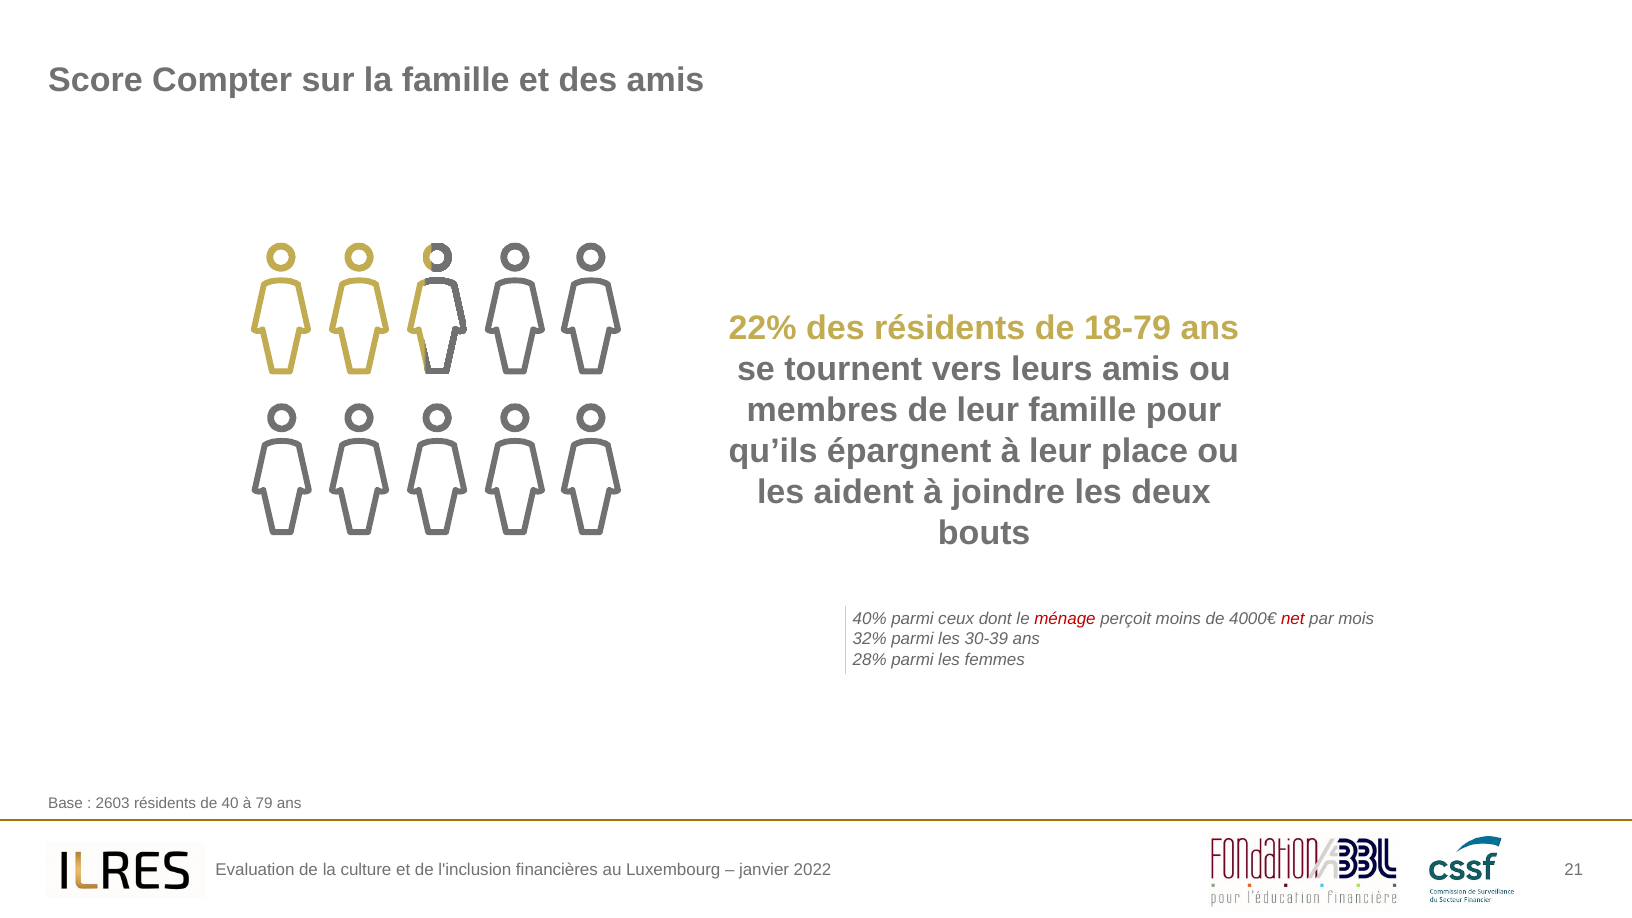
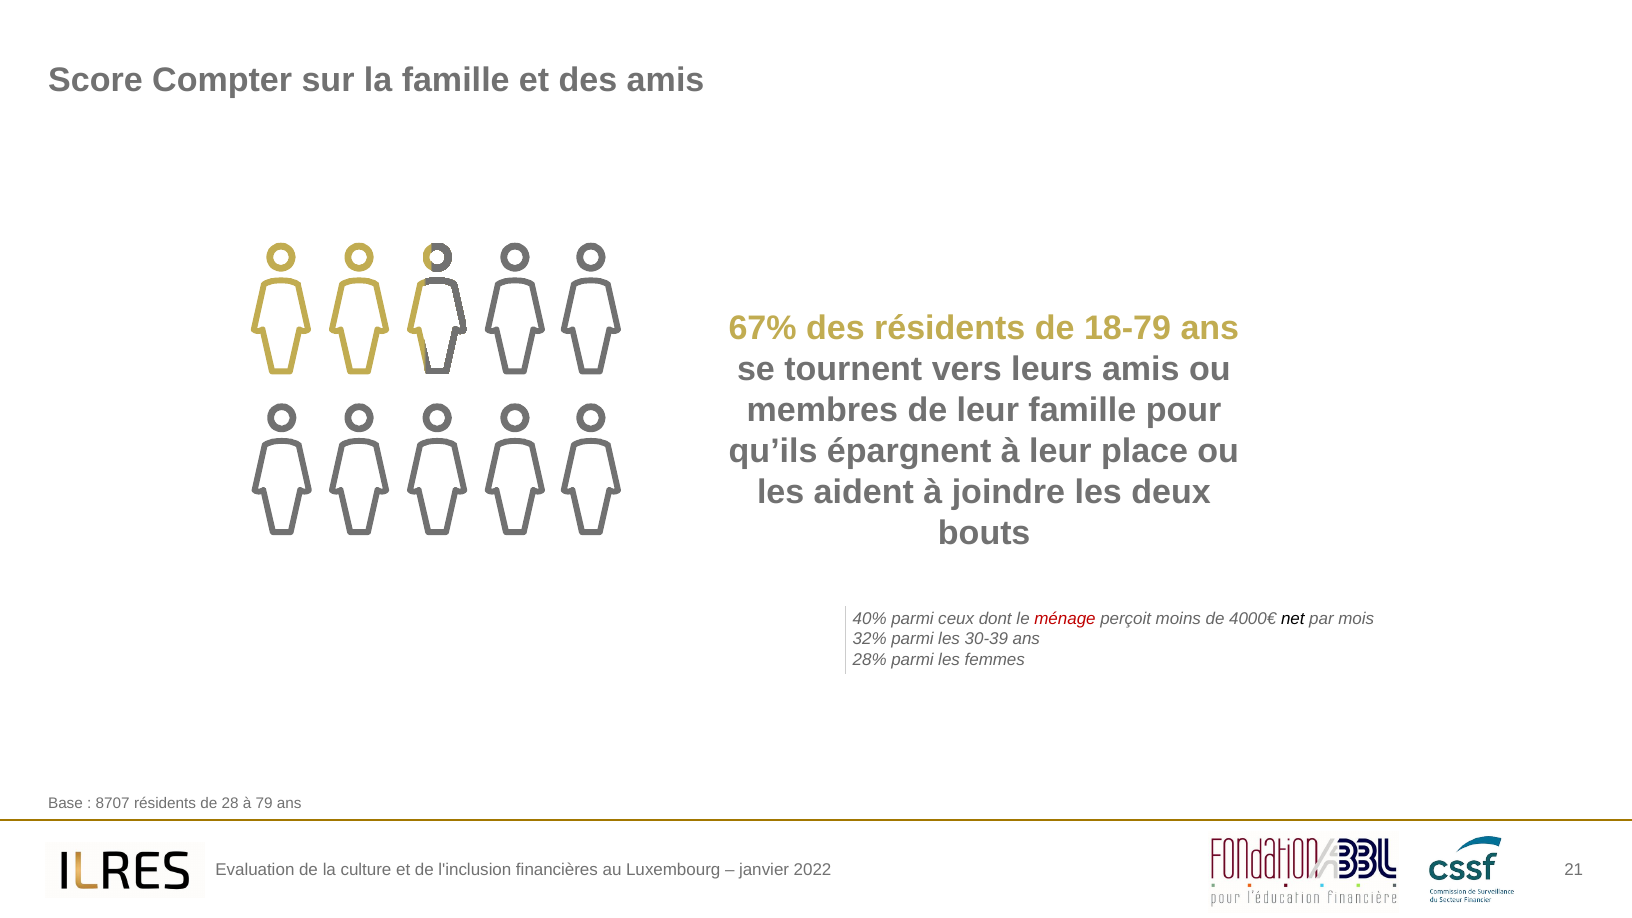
22%: 22% -> 67%
net colour: red -> black
2603: 2603 -> 8707
40: 40 -> 28
